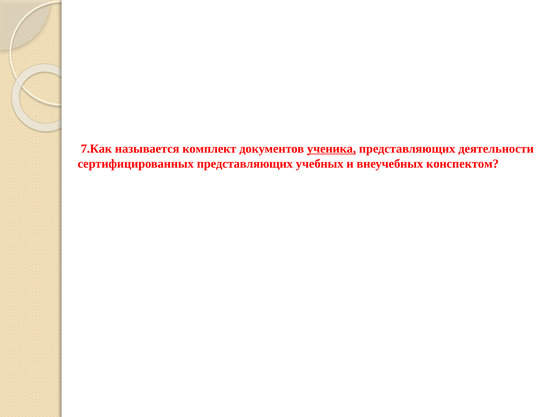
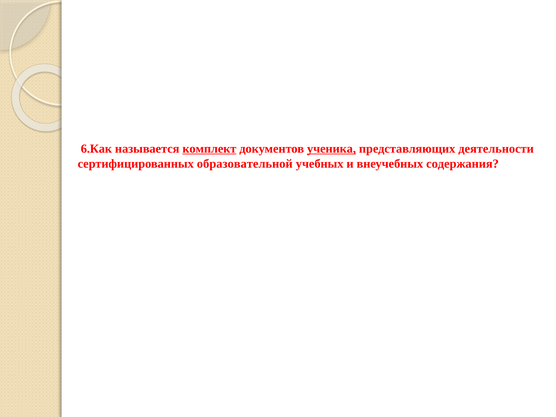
7.Как: 7.Как -> 6.Как
комплект underline: none -> present
сертифицированных представляющих: представляющих -> образовательной
конспектом: конспектом -> содержания
